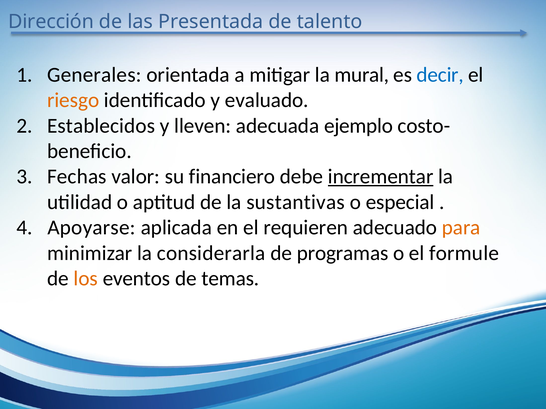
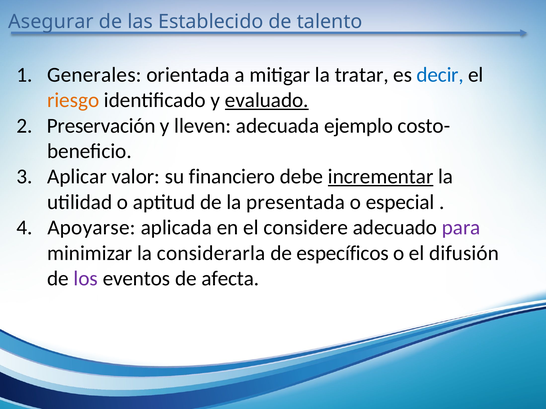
Dirección: Dirección -> Asegurar
Presentada: Presentada -> Establecido
mural: mural -> tratar
evaluado underline: none -> present
Establecidos: Establecidos -> Preservación
Fechas: Fechas -> Aplicar
sustantivas: sustantivas -> presentada
requieren: requieren -> considere
para colour: orange -> purple
programas: programas -> específicos
formule: formule -> difusión
los colour: orange -> purple
temas: temas -> afecta
